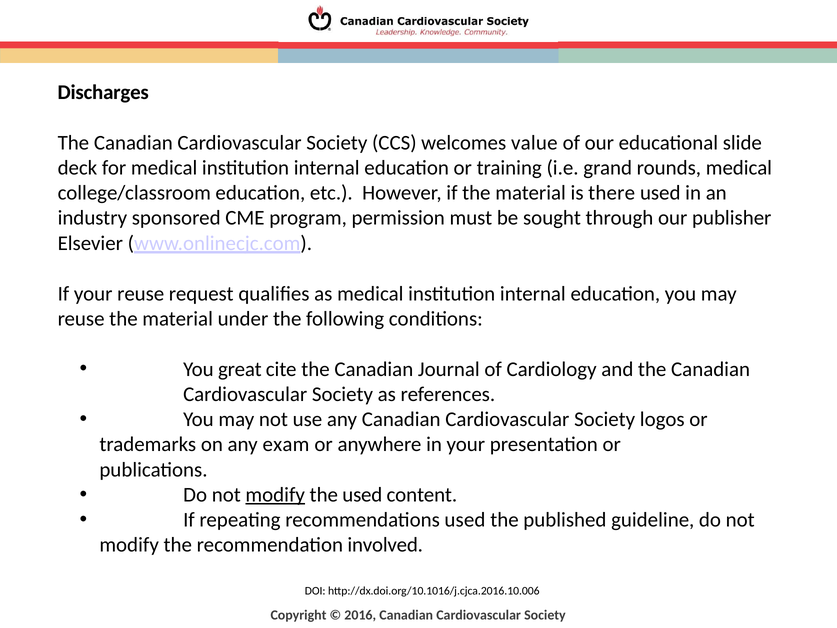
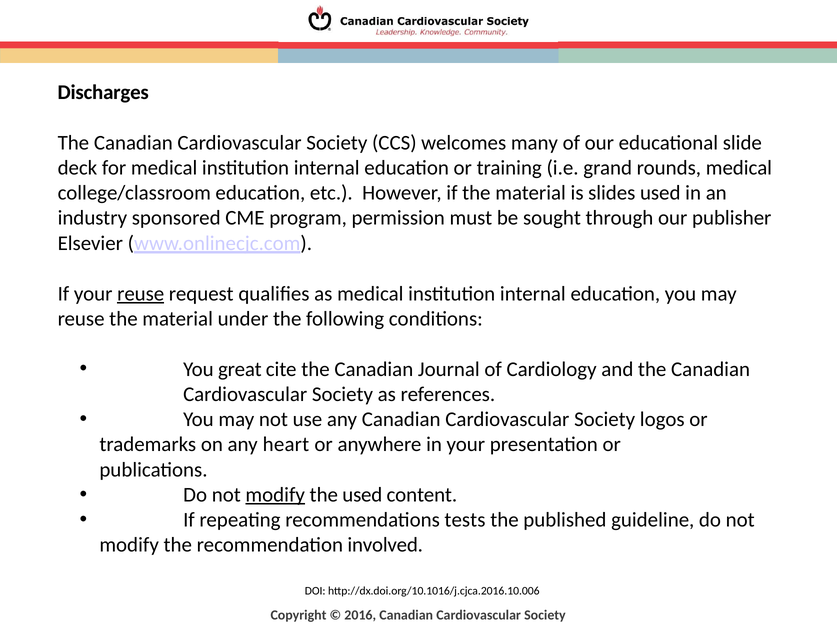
value: value -> many
there: there -> slides
reuse at (141, 294) underline: none -> present
exam: exam -> heart
recommendations used: used -> tests
